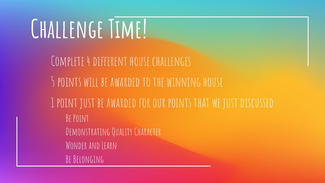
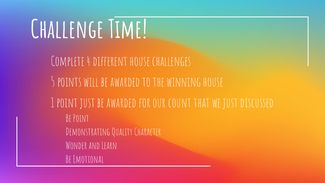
our points: points -> count
Belonging: Belonging -> Emotional
